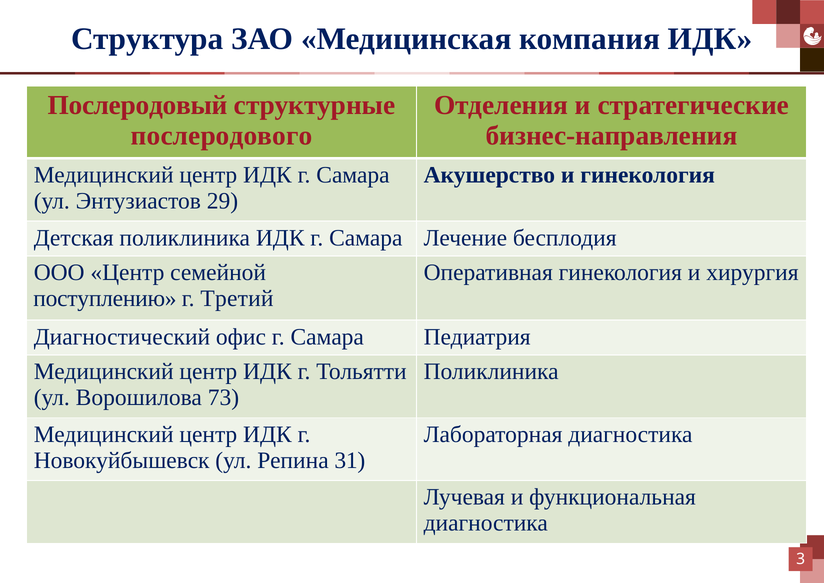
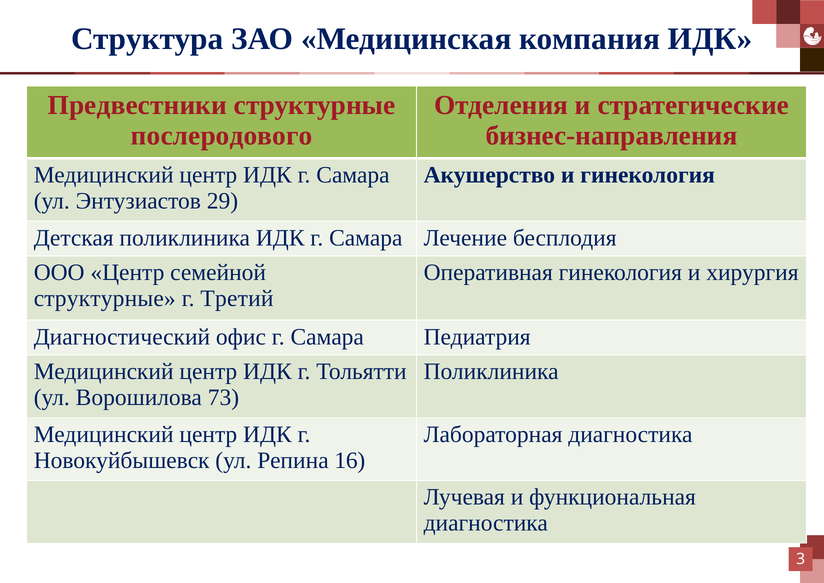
Послеродовый: Послеродовый -> Предвестники
поступлению at (105, 298): поступлению -> структурные
31: 31 -> 16
